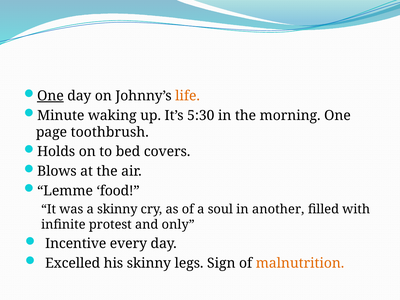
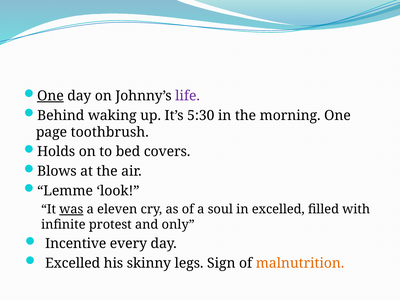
life colour: orange -> purple
Minute: Minute -> Behind
food: food -> look
was underline: none -> present
a skinny: skinny -> eleven
in another: another -> excelled
